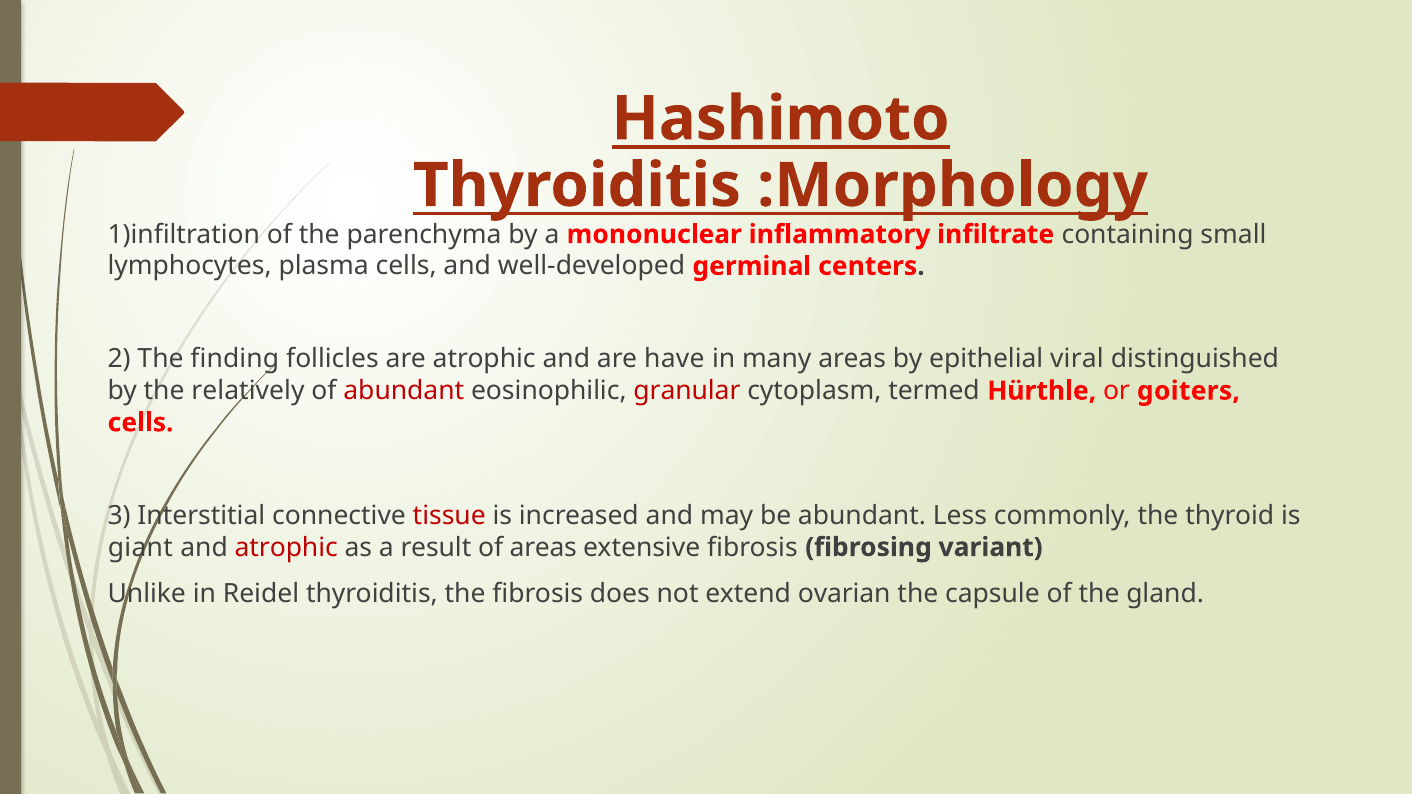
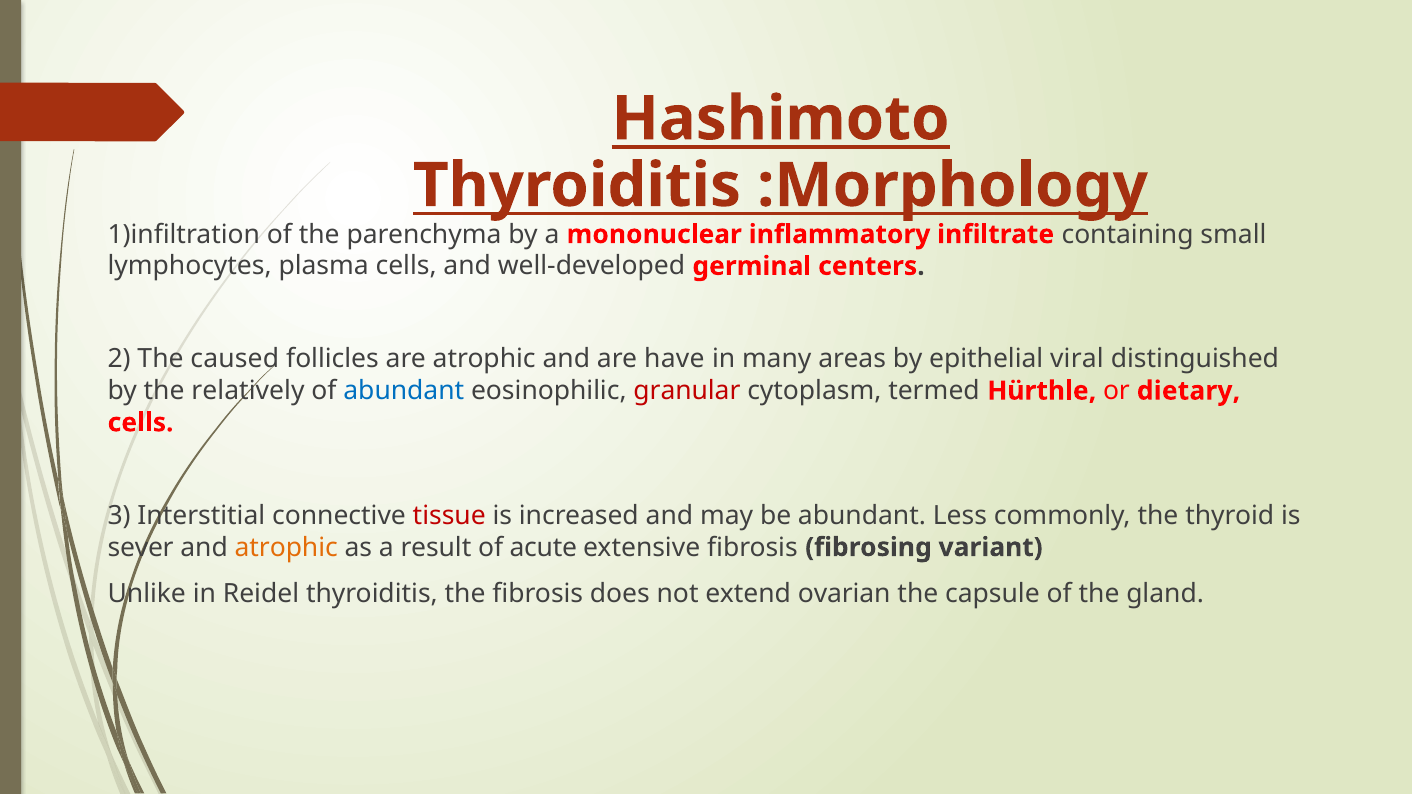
finding: finding -> caused
abundant at (404, 391) colour: red -> blue
goiters: goiters -> dietary
giant: giant -> sever
atrophic at (286, 547) colour: red -> orange
of areas: areas -> acute
